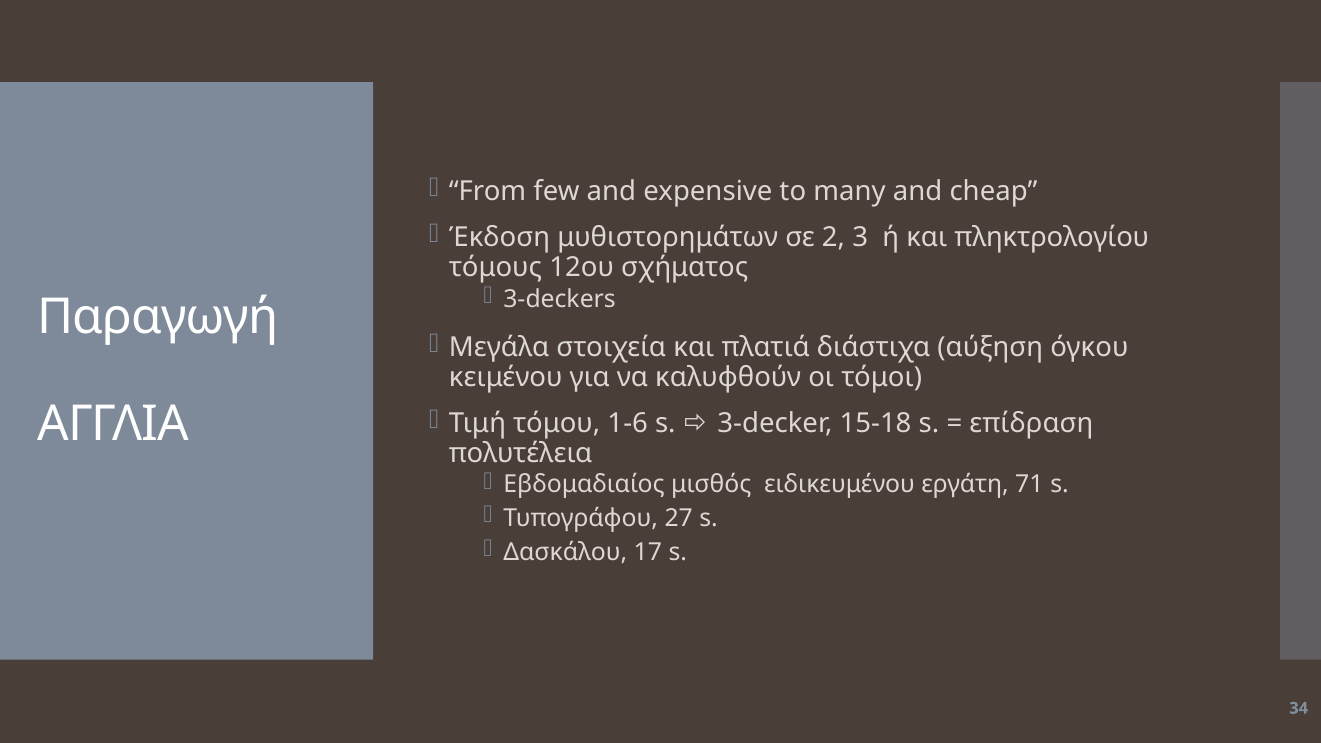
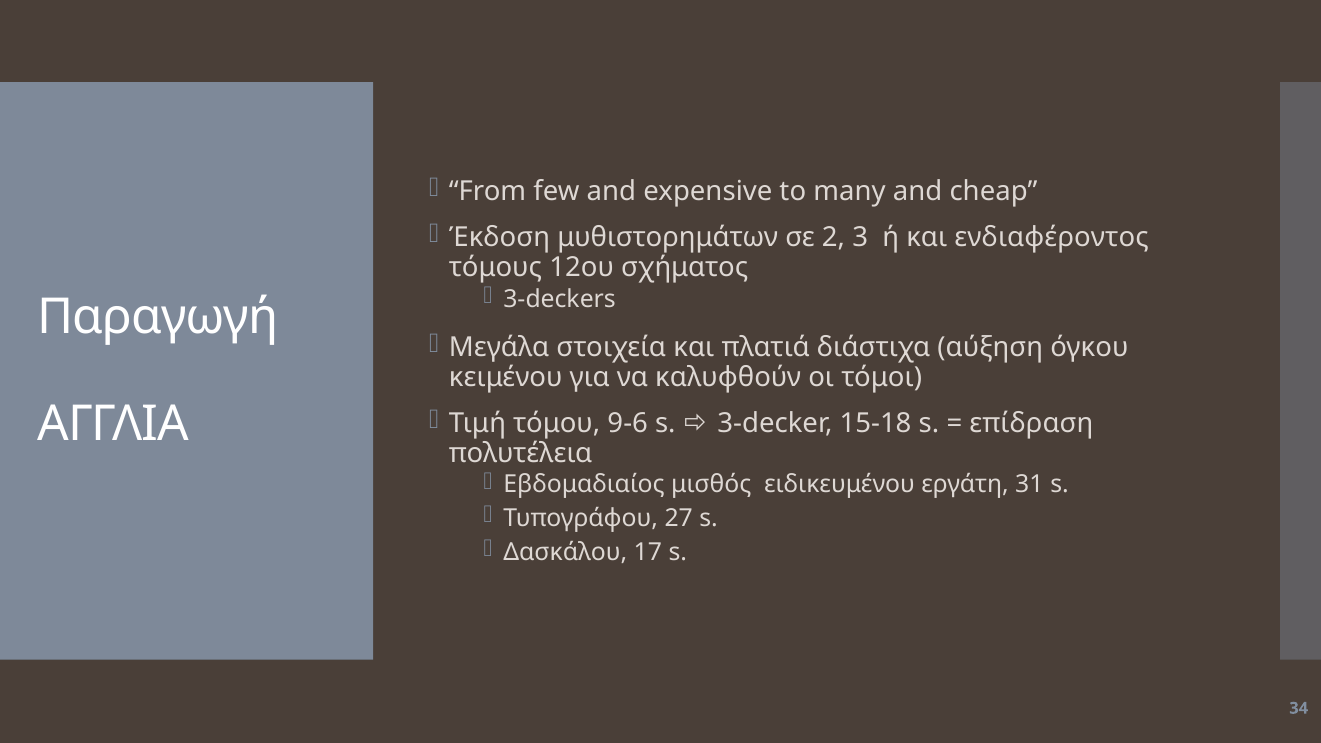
πληκτρολογίου: πληκτρολογίου -> ενδιαφέροντος
1-6: 1-6 -> 9-6
71: 71 -> 31
